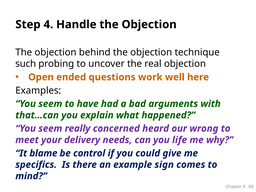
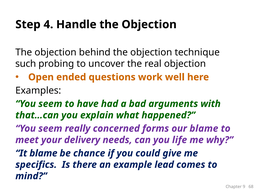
heard: heard -> forms
our wrong: wrong -> blame
control: control -> chance
sign: sign -> lead
